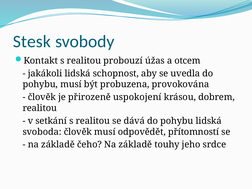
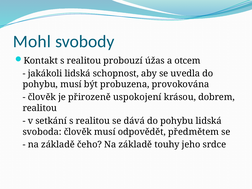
Stesk: Stesk -> Mohl
přítomností: přítomností -> předmětem
